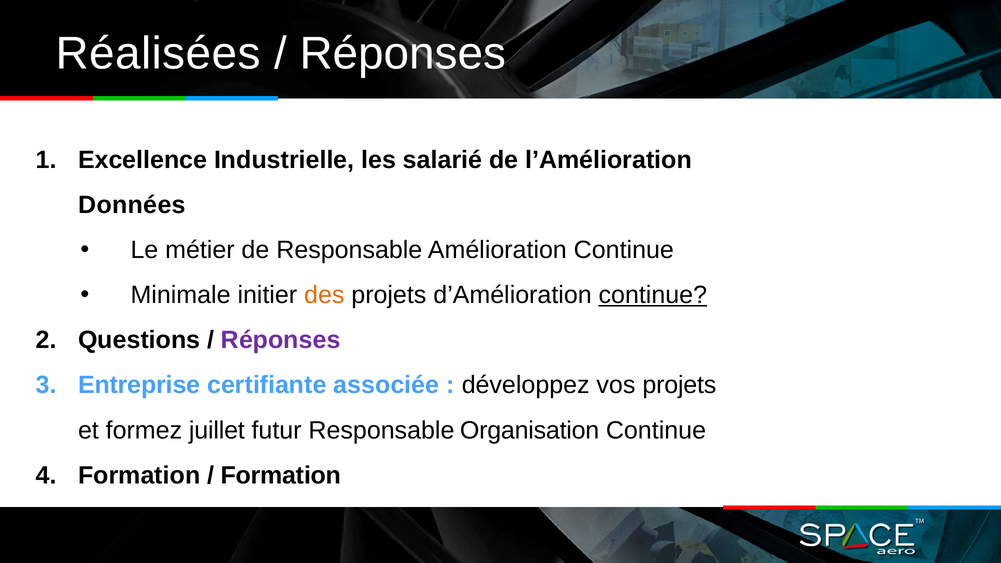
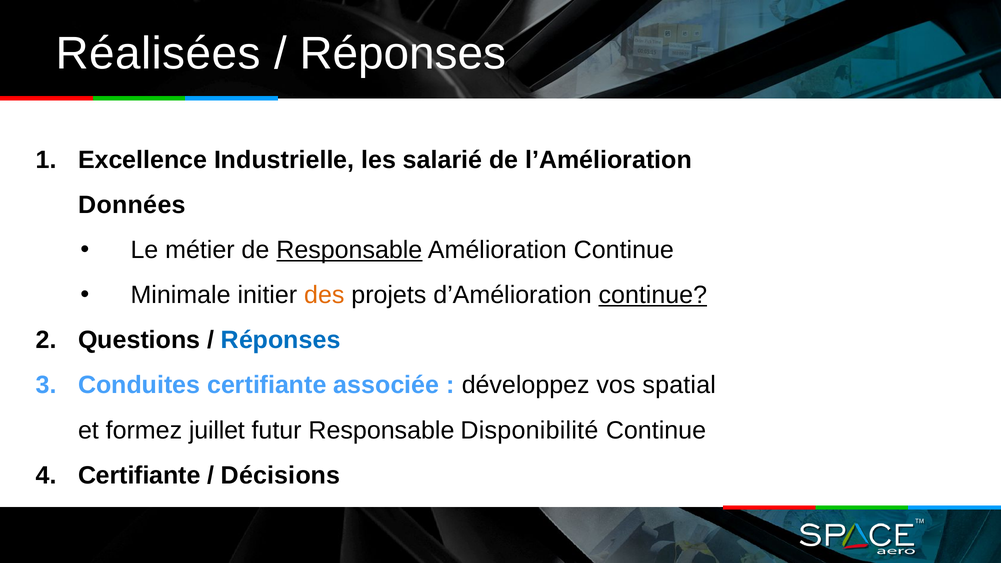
Responsable at (349, 250) underline: none -> present
Réponses at (281, 340) colour: purple -> blue
Entreprise: Entreprise -> Conduites
vos projets: projets -> spatial
Organisation: Organisation -> Disponibilité
Formation at (139, 475): Formation -> Certifiante
Formation at (281, 475): Formation -> Décisions
